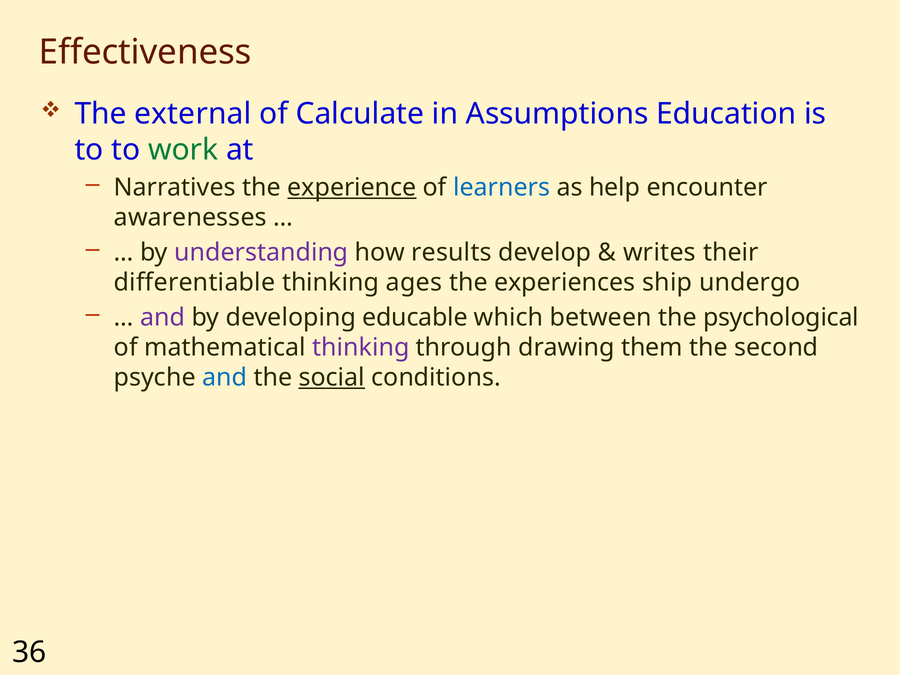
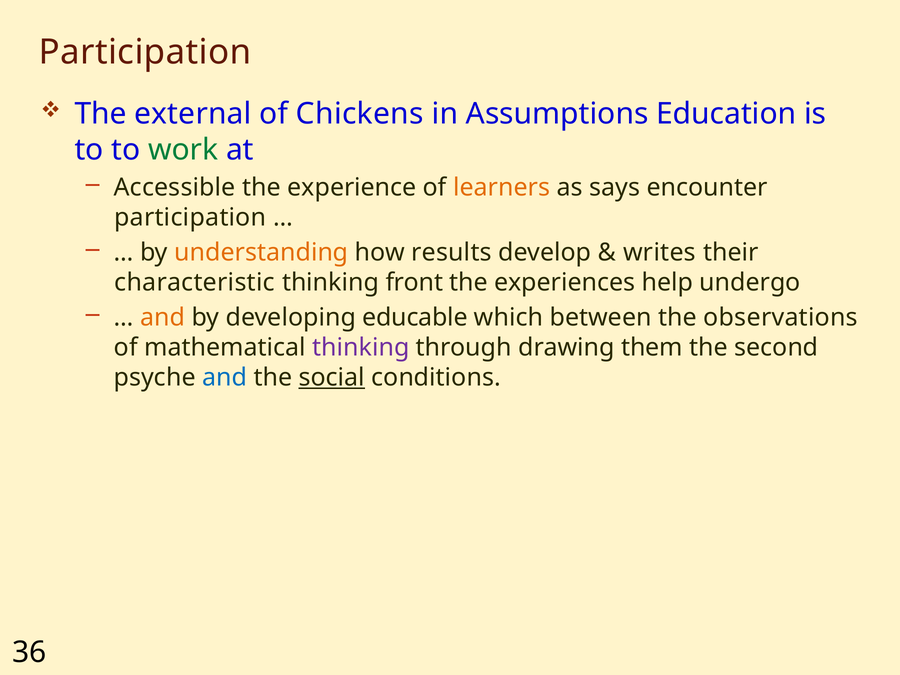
Effectiveness at (145, 52): Effectiveness -> Participation
Calculate: Calculate -> Chickens
Narratives: Narratives -> Accessible
experience underline: present -> none
learners colour: blue -> orange
help: help -> says
awarenesses at (190, 218): awarenesses -> participation
understanding colour: purple -> orange
differentiable: differentiable -> characteristic
ages: ages -> front
ship: ship -> help
and at (163, 318) colour: purple -> orange
psychological: psychological -> observations
